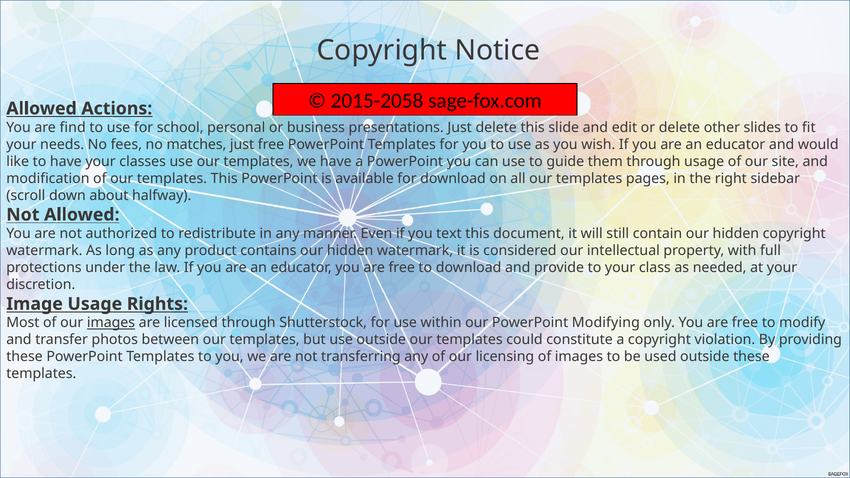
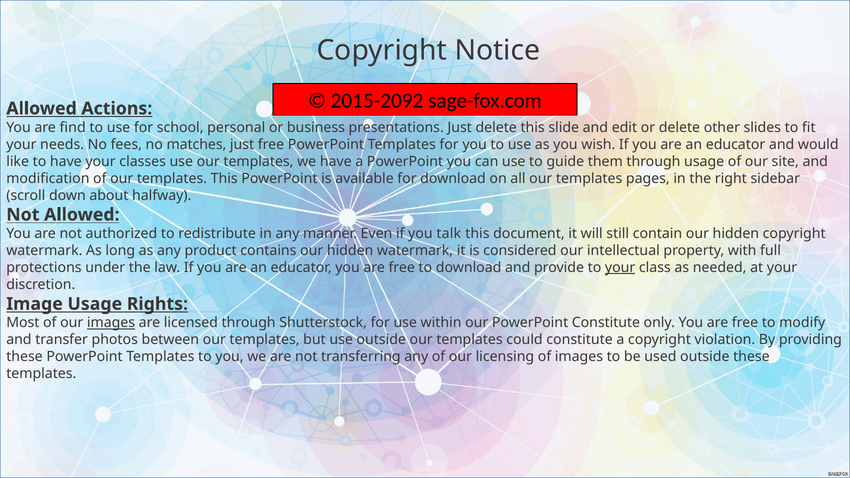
2015-2058: 2015-2058 -> 2015-2092
text: text -> talk
your at (620, 268) underline: none -> present
PowerPoint Modifying: Modifying -> Constitute
